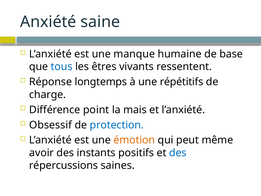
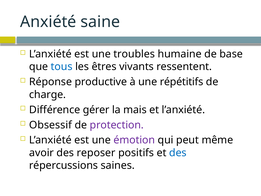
manque: manque -> troubles
longtemps: longtemps -> productive
point: point -> gérer
protection colour: blue -> purple
émotion colour: orange -> purple
instants: instants -> reposer
